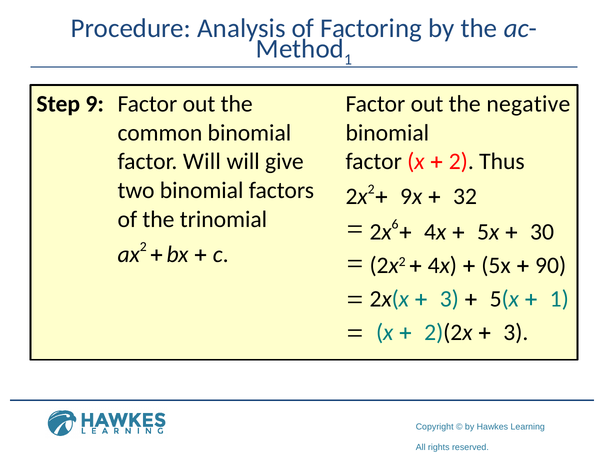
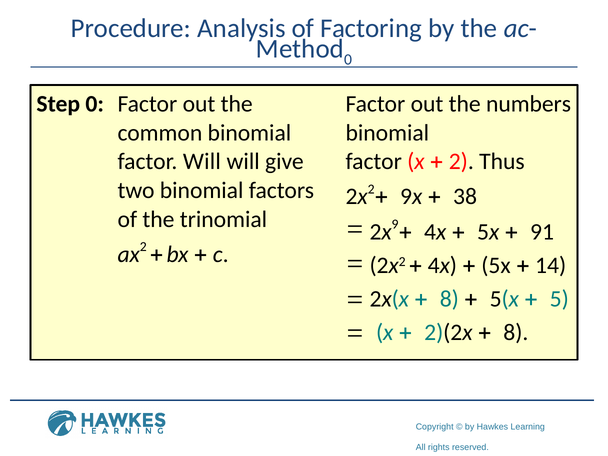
1 at (348, 60): 1 -> 0
Step 9: 9 -> 0
negative: negative -> numbers
32: 32 -> 38
6: 6 -> 9
30: 30 -> 91
90: 90 -> 14
3 at (449, 299): 3 -> 8
1 at (559, 299): 1 -> 5
3 at (516, 333): 3 -> 8
